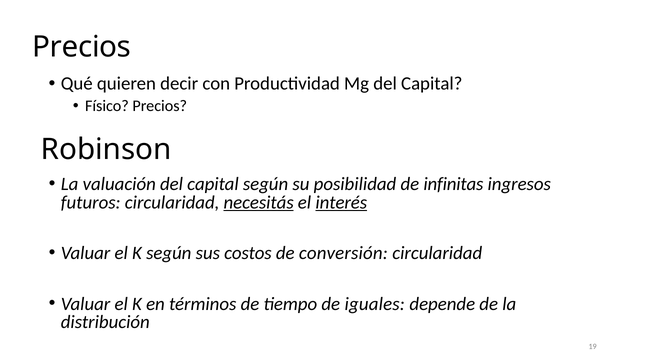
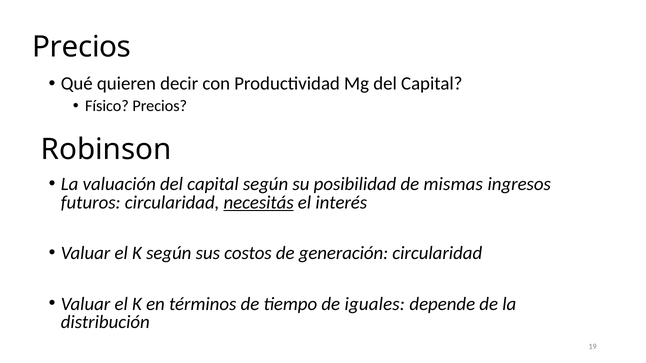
infinitas: infinitas -> mismas
interés underline: present -> none
conversión: conversión -> generación
